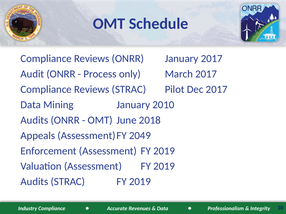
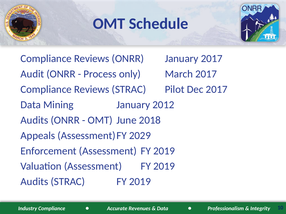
2010: 2010 -> 2012
2049: 2049 -> 2029
